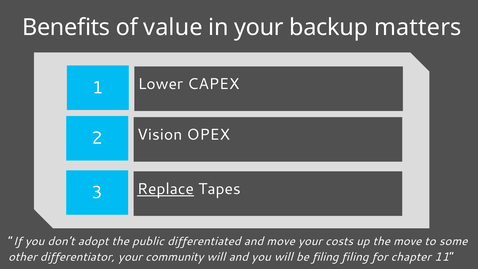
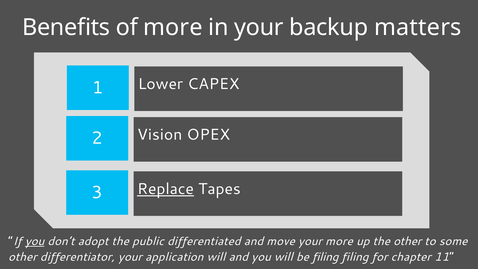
of value: value -> more
you at (35, 241) underline: none -> present
your costs: costs -> more
the move: move -> other
community: community -> application
